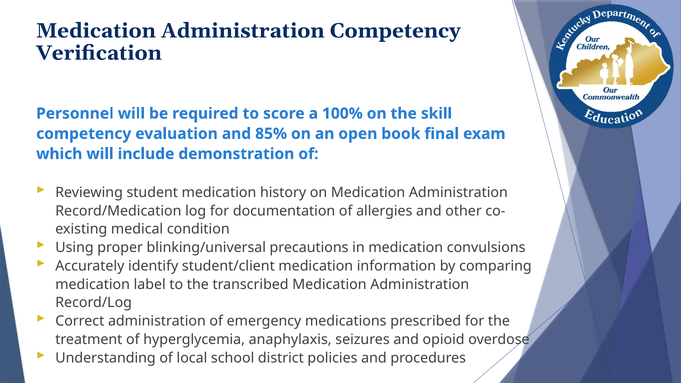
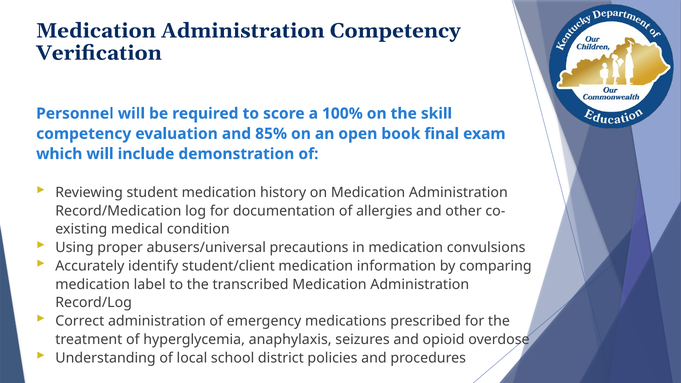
blinking/universal: blinking/universal -> abusers/universal
